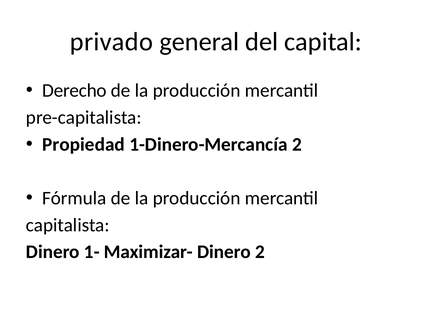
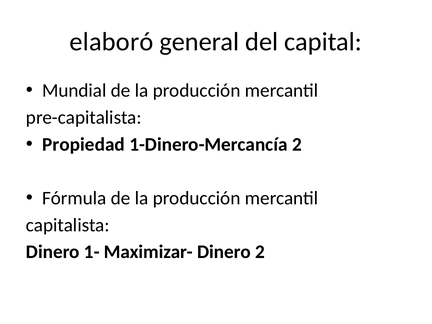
privado: privado -> elaboró
Derecho: Derecho -> Mundial
